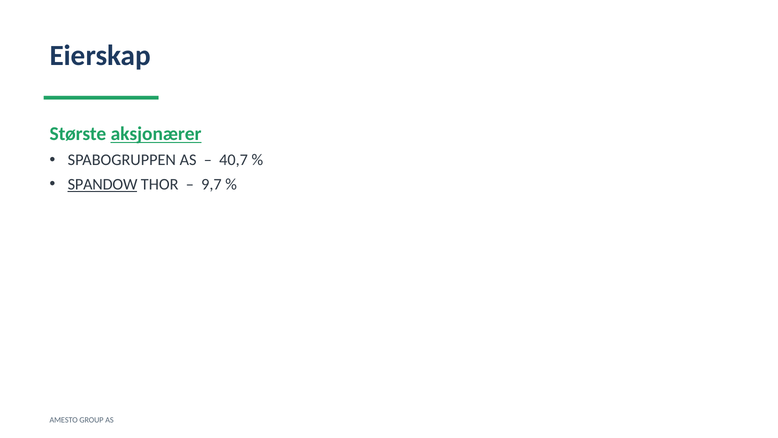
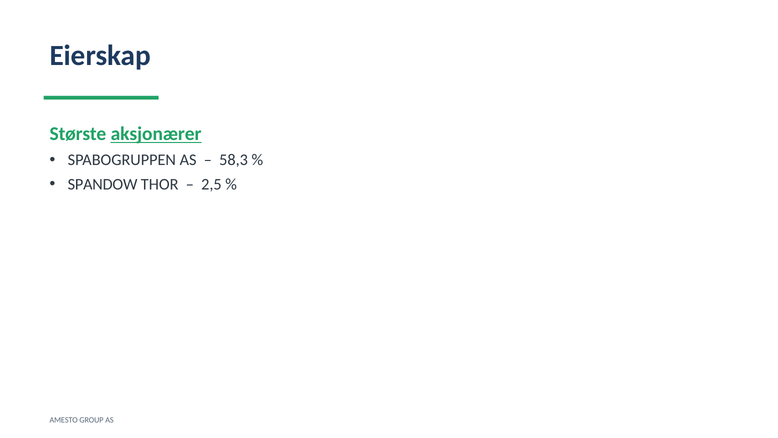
40,7: 40,7 -> 58,3
SPANDOW underline: present -> none
9,7: 9,7 -> 2,5
